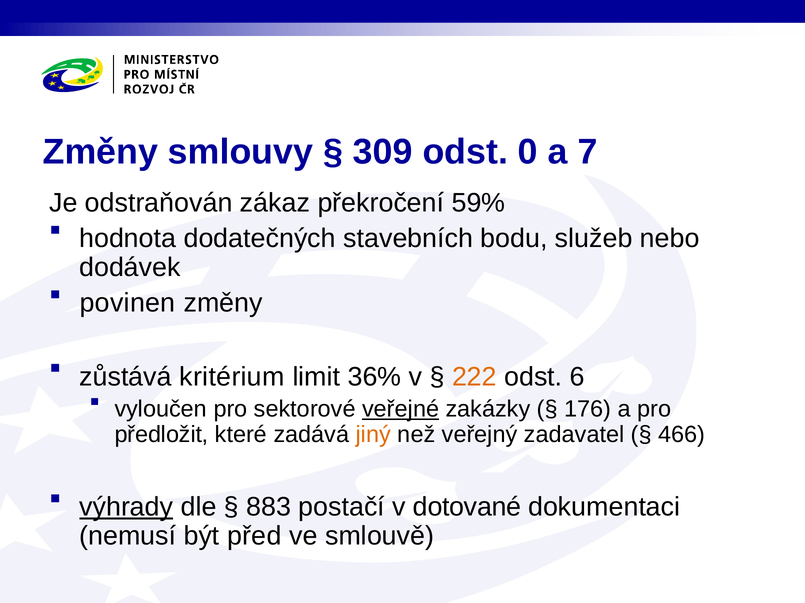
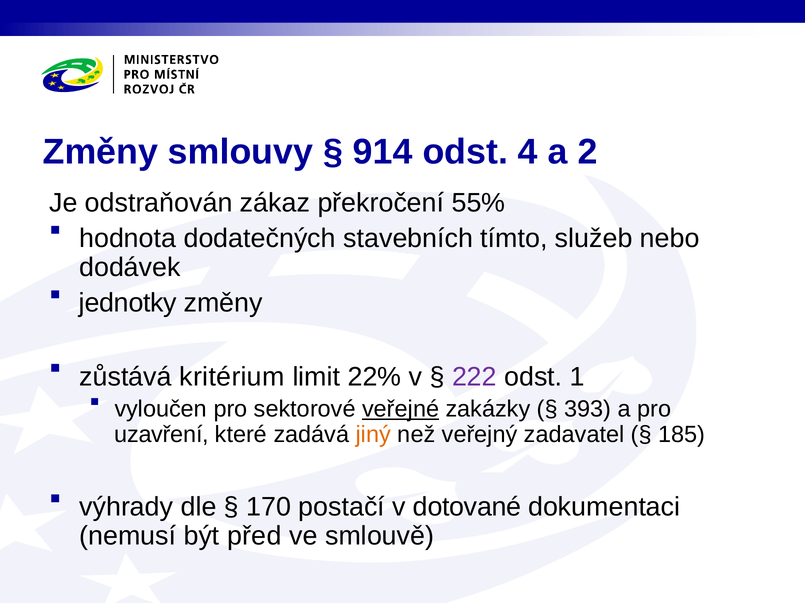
309: 309 -> 914
0: 0 -> 4
7: 7 -> 2
59%: 59% -> 55%
bodu: bodu -> tímto
povinen: povinen -> jednotky
36%: 36% -> 22%
222 colour: orange -> purple
6: 6 -> 1
176: 176 -> 393
předložit: předložit -> uzavření
466: 466 -> 185
výhrady underline: present -> none
883: 883 -> 170
